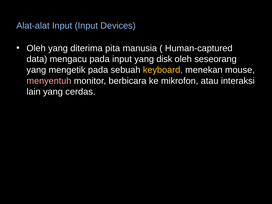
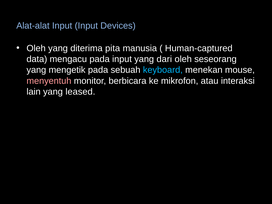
disk: disk -> dari
keyboard colour: yellow -> light blue
cerdas: cerdas -> leased
